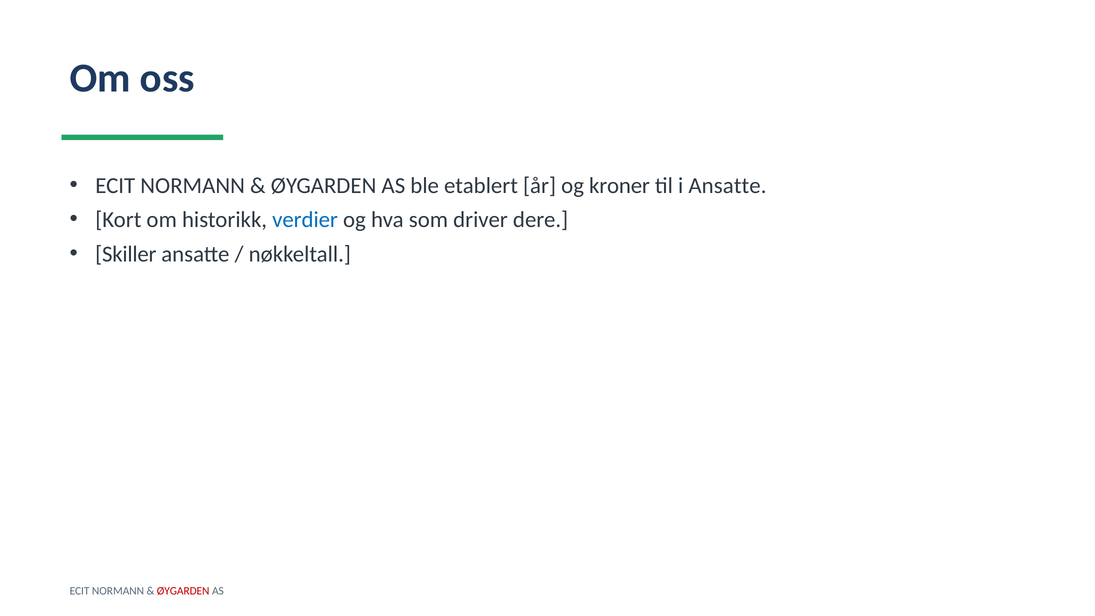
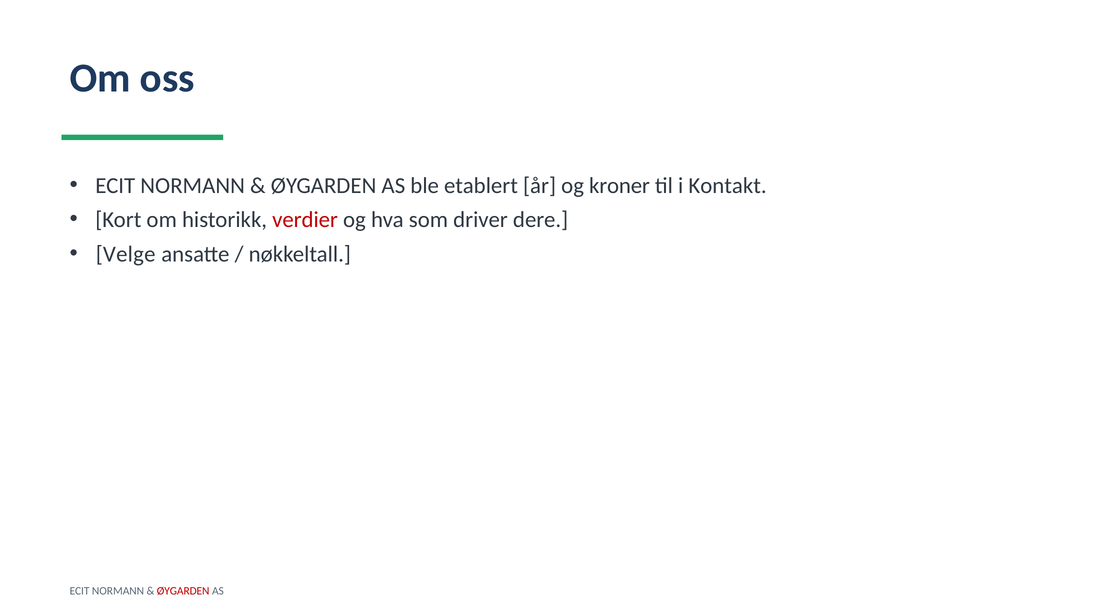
i Ansatte: Ansatte -> Kontakt
verdier colour: blue -> red
Skiller: Skiller -> Velge
